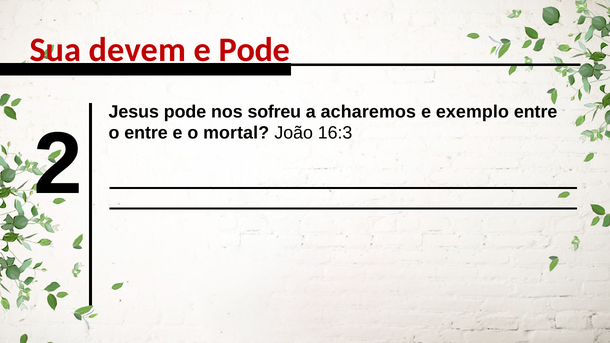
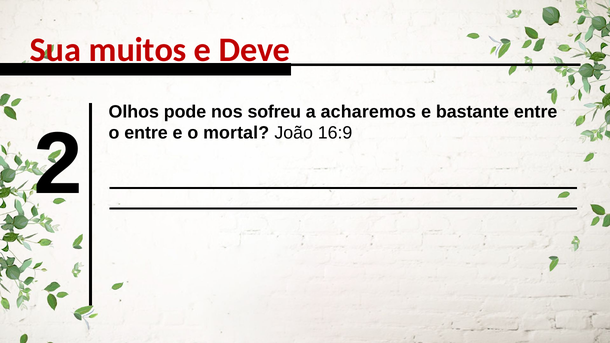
devem: devem -> muitos
e Pode: Pode -> Deve
Jesus: Jesus -> Olhos
exemplo: exemplo -> bastante
16:3: 16:3 -> 16:9
